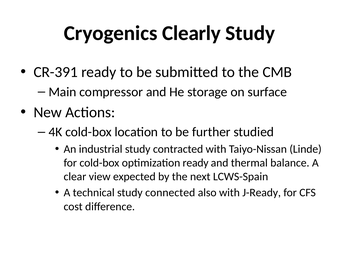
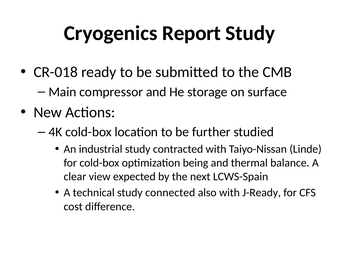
Clearly: Clearly -> Report
CR-391: CR-391 -> CR-018
optimization ready: ready -> being
